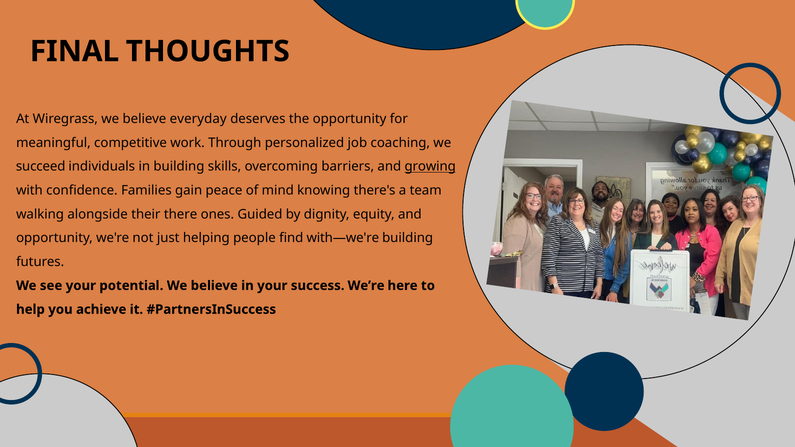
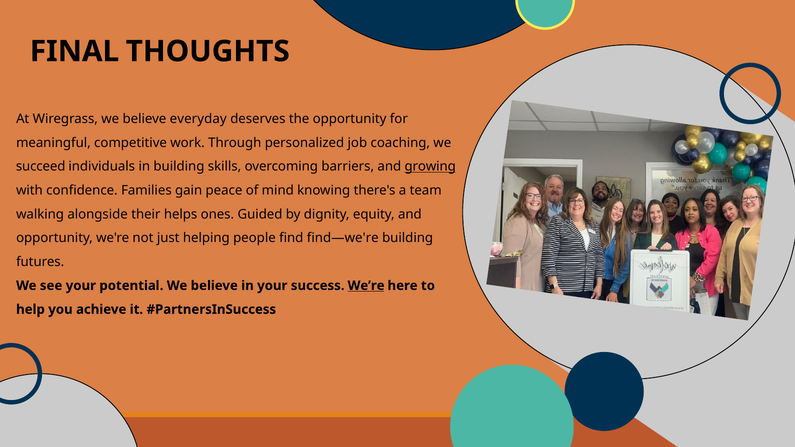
there: there -> helps
with—we're: with—we're -> find—we're
We’re underline: none -> present
